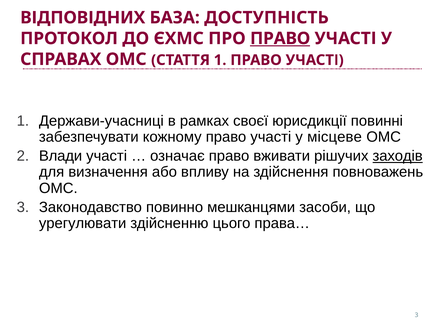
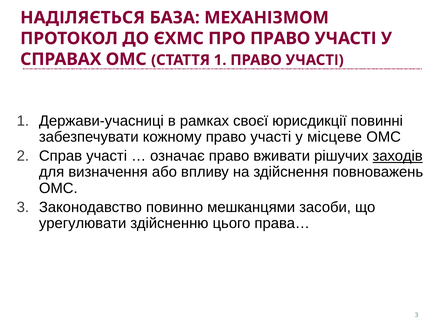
ВІДПОВІДНИХ: ВІДПОВІДНИХ -> НАДІЛЯЄТЬСЯ
ДОСТУПНІСТЬ: ДОСТУПНІСТЬ -> МЕХАНІЗМОМ
ПРАВО at (280, 38) underline: present -> none
Влади: Влади -> Справ
